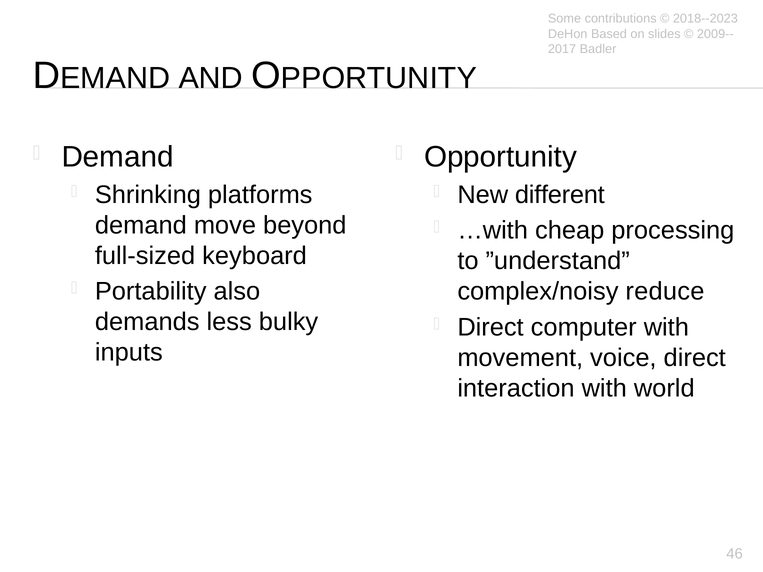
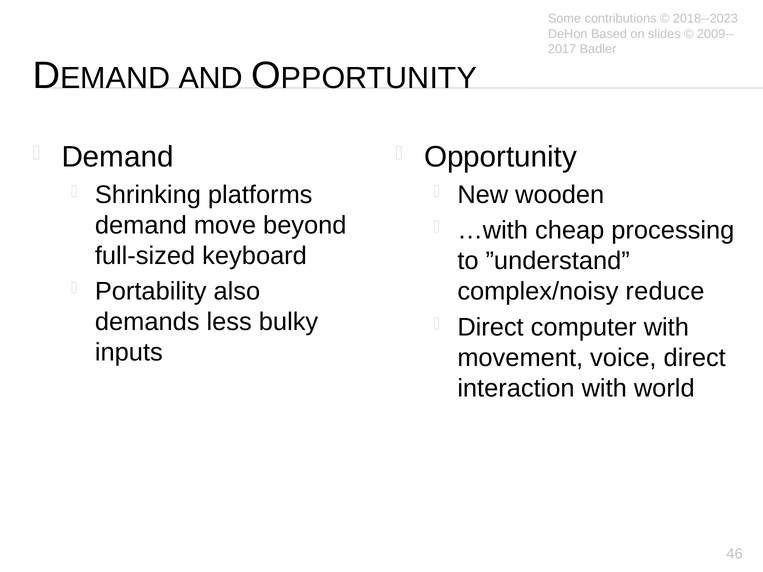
different: different -> wooden
